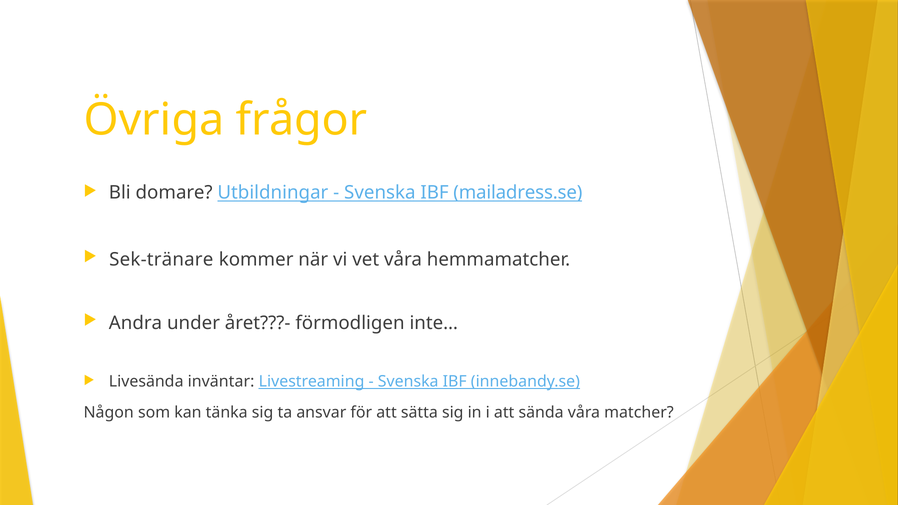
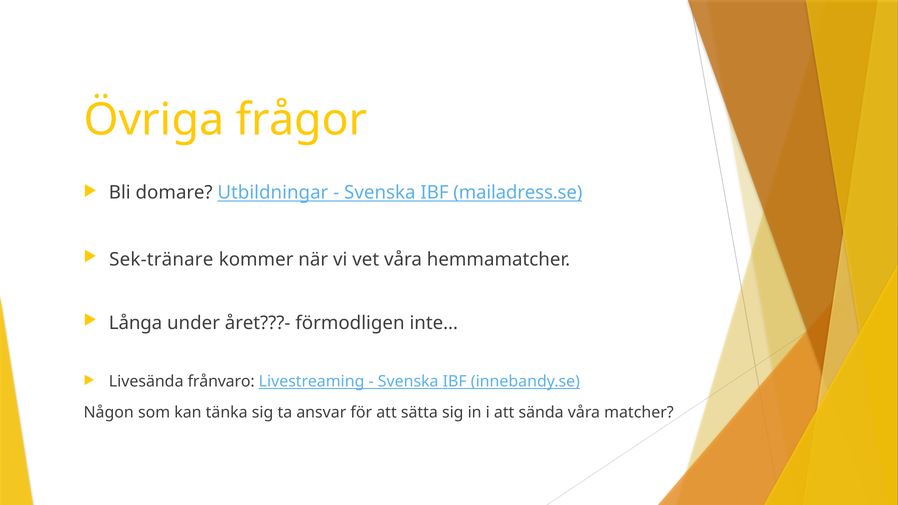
Andra: Andra -> Långa
inväntar: inväntar -> frånvaro
